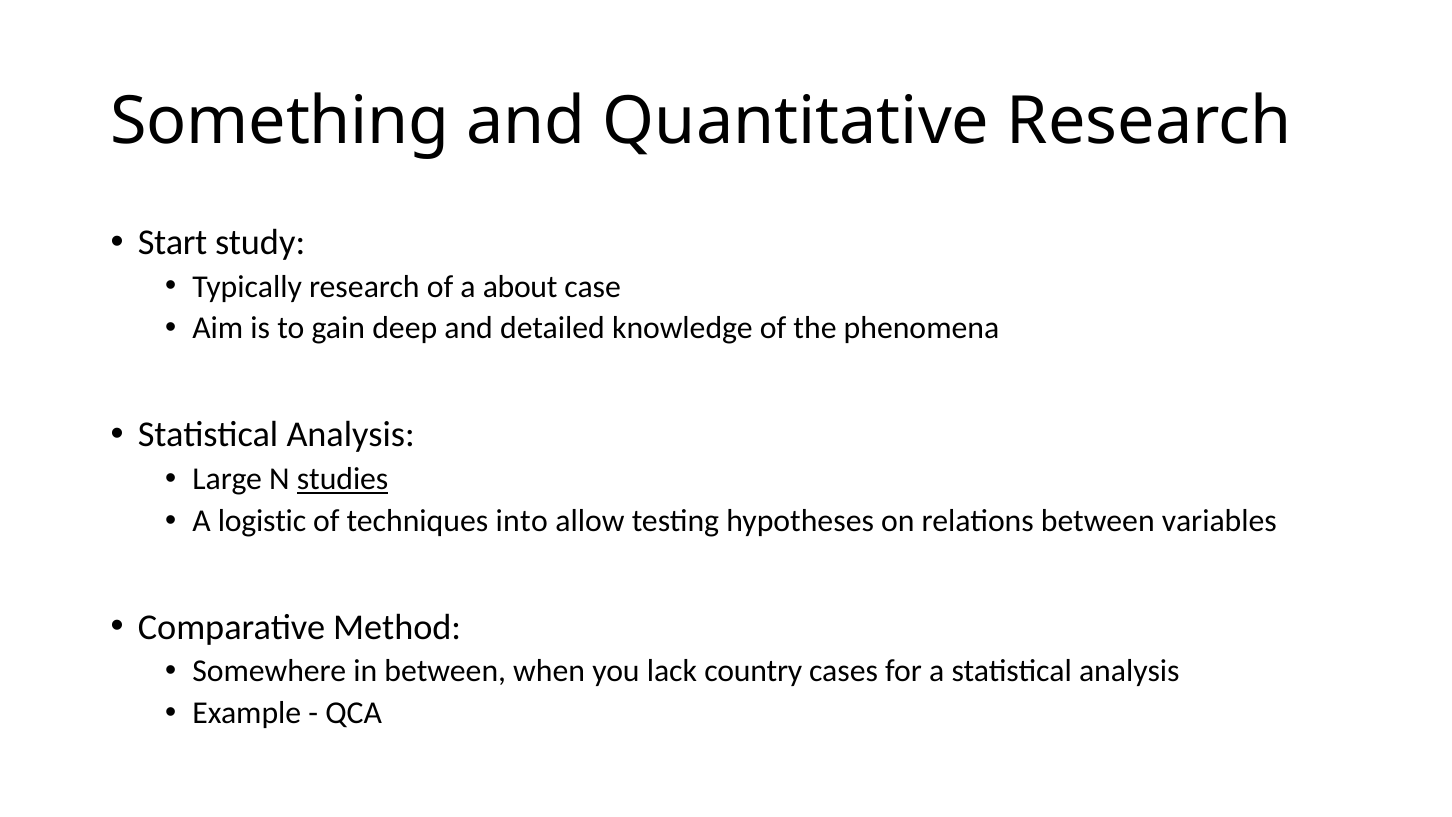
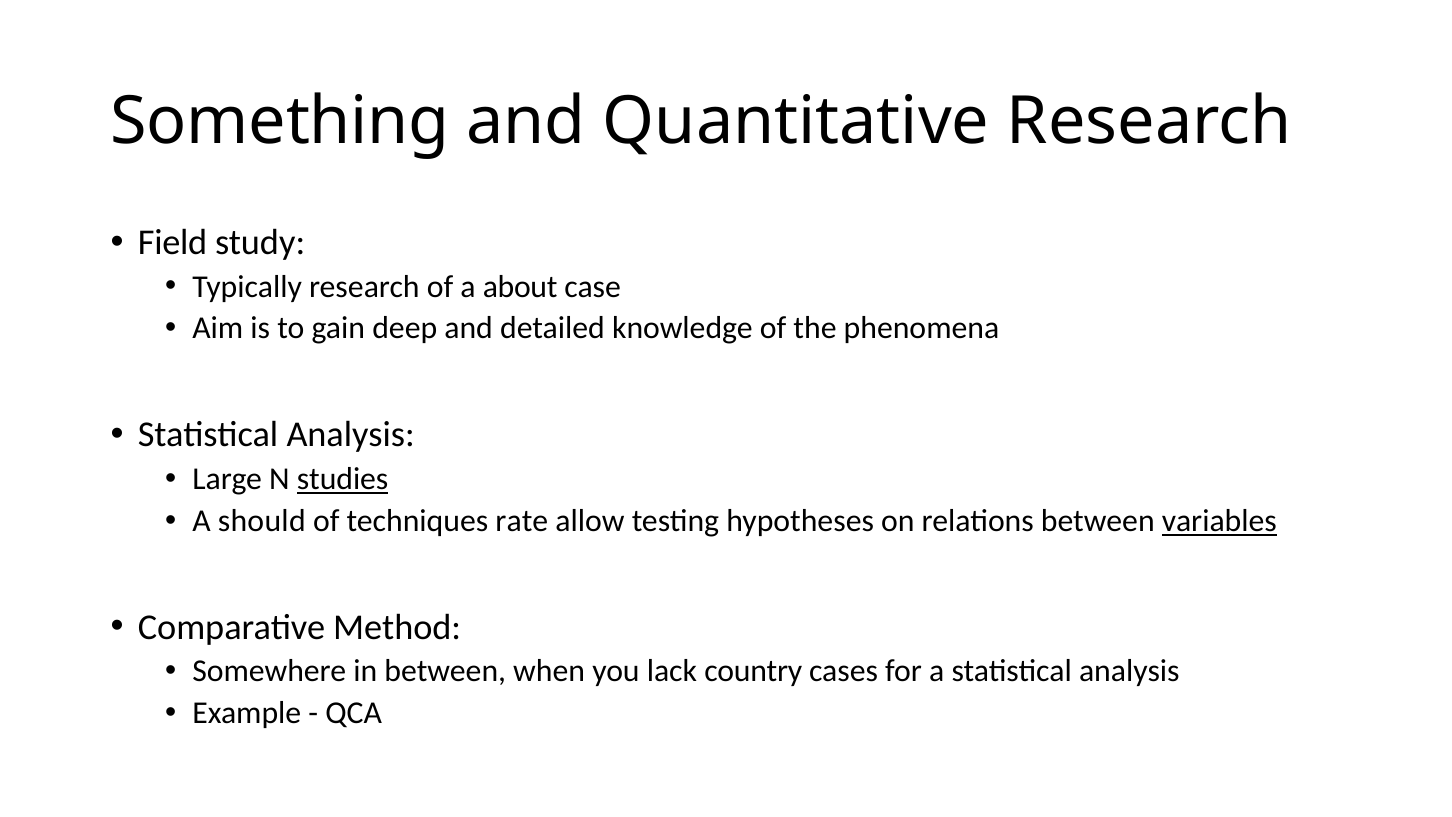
Start: Start -> Field
logistic: logistic -> should
into: into -> rate
variables underline: none -> present
